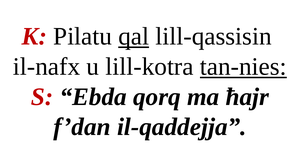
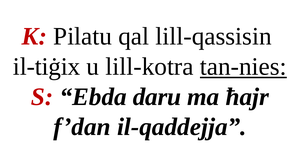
qal underline: present -> none
il-nafx: il-nafx -> il-tiġix
qorq: qorq -> daru
